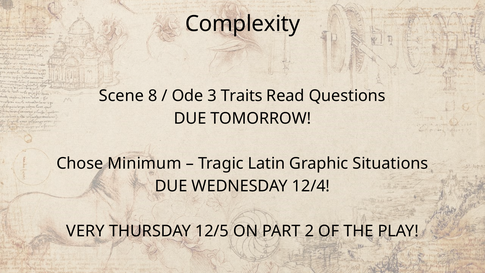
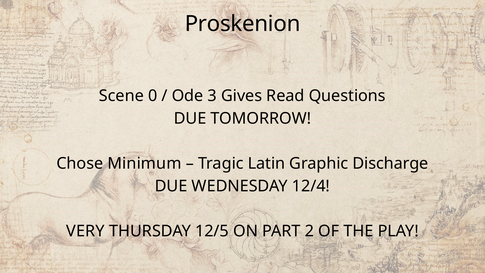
Complexity: Complexity -> Proskenion
8: 8 -> 0
Traits: Traits -> Gives
Situations: Situations -> Discharge
